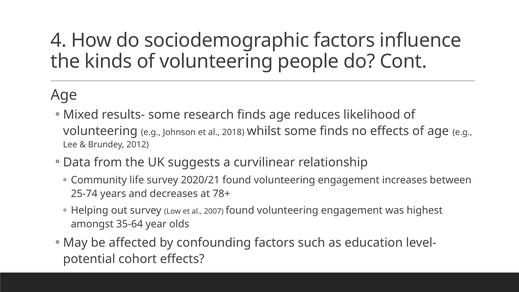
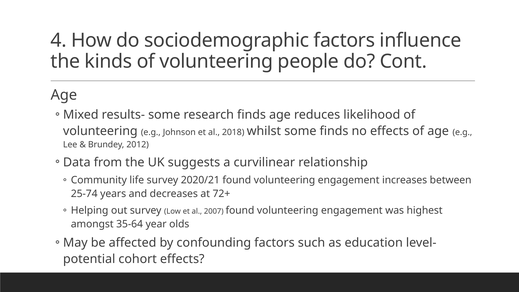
78+: 78+ -> 72+
